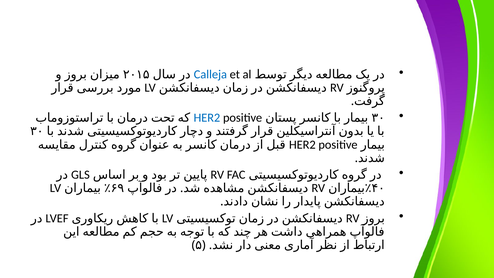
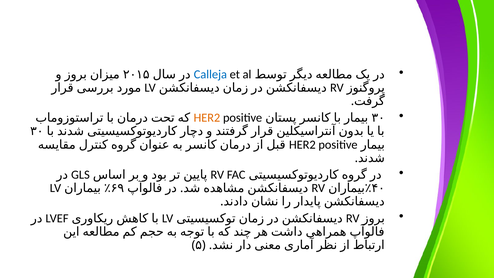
HER2 at (207, 118) colour: blue -> orange
